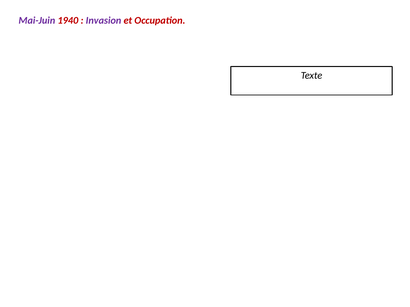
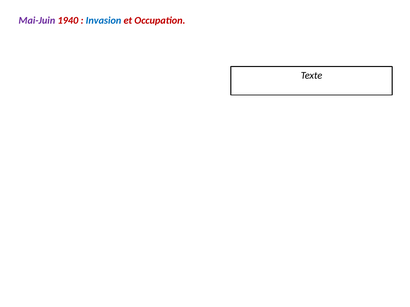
Invasion colour: purple -> blue
